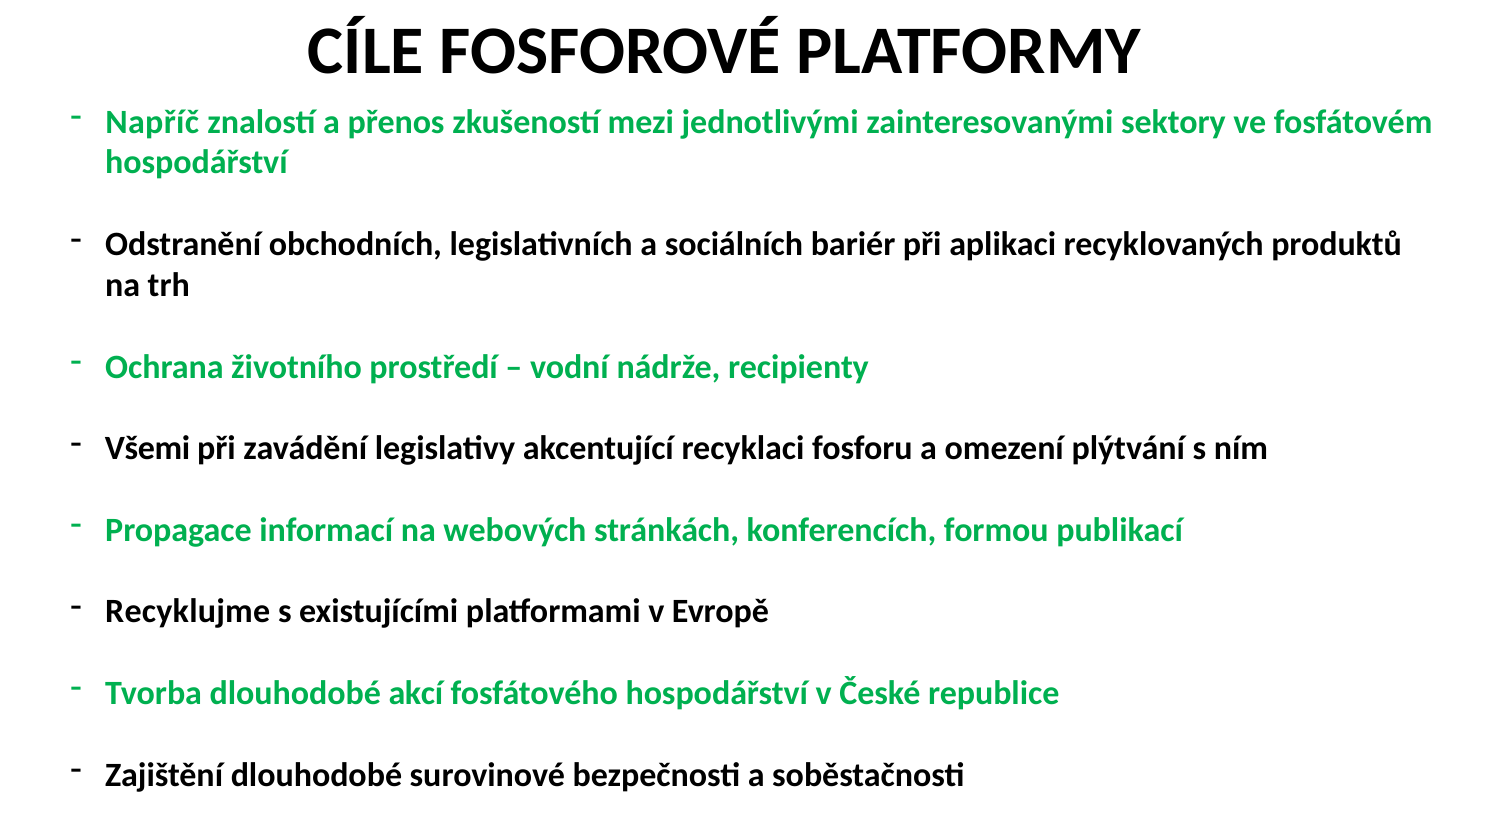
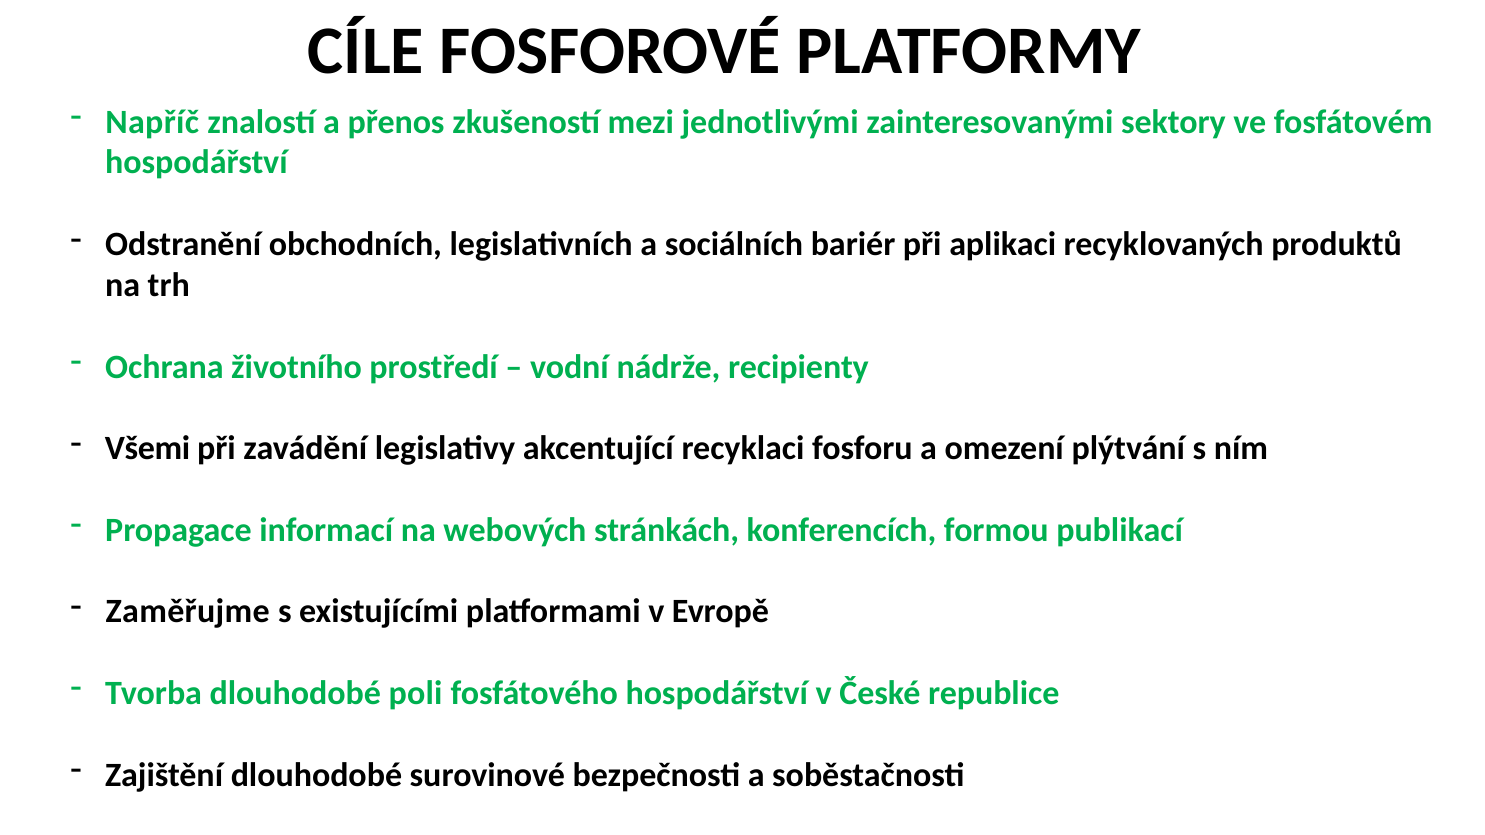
Recyklujme: Recyklujme -> Zaměřujme
akcí: akcí -> poli
